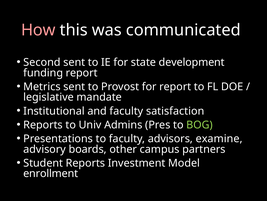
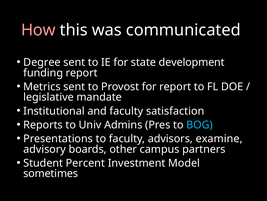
Second: Second -> Degree
BOG colour: light green -> light blue
Student Reports: Reports -> Percent
enrollment: enrollment -> sometimes
